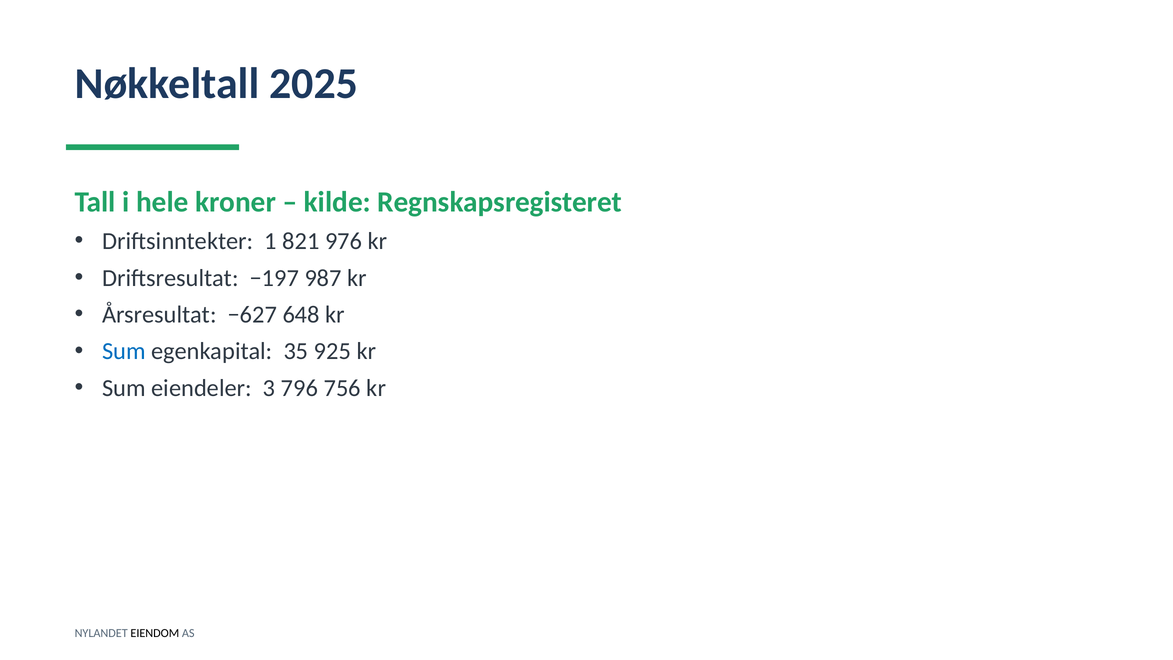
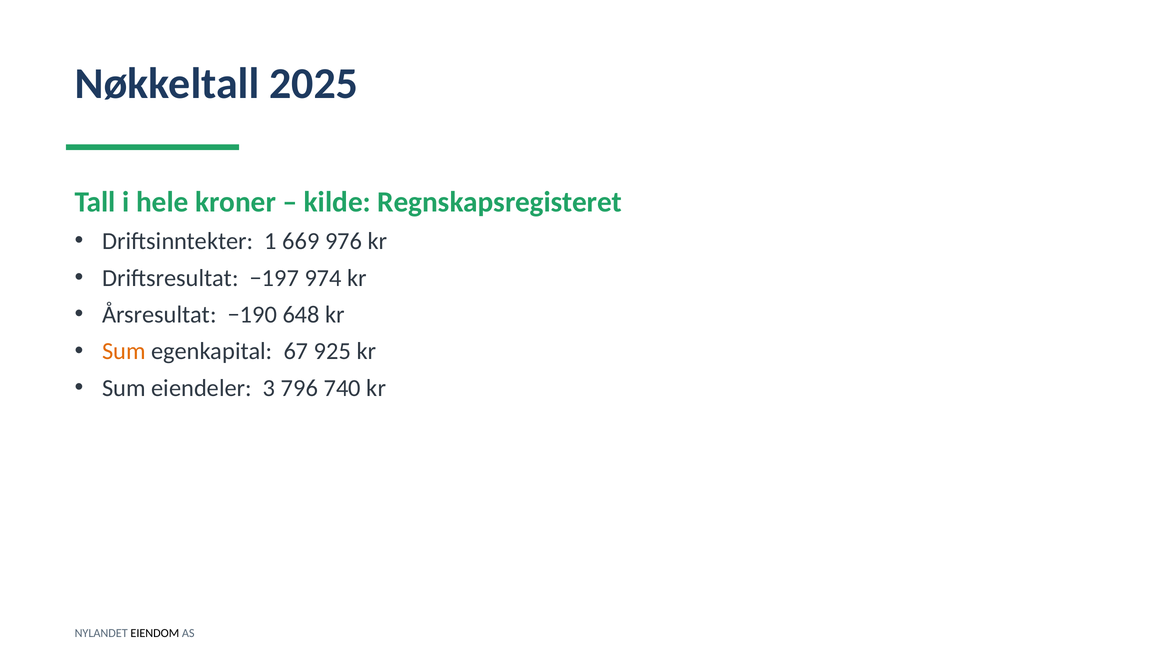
821: 821 -> 669
987: 987 -> 974
−627: −627 -> −190
Sum at (124, 351) colour: blue -> orange
35: 35 -> 67
756: 756 -> 740
